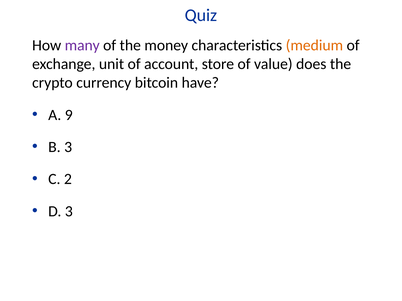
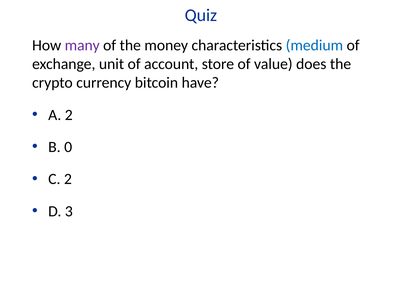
medium colour: orange -> blue
A 9: 9 -> 2
B 3: 3 -> 0
